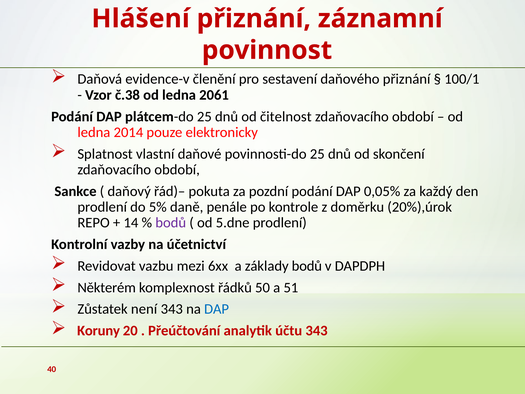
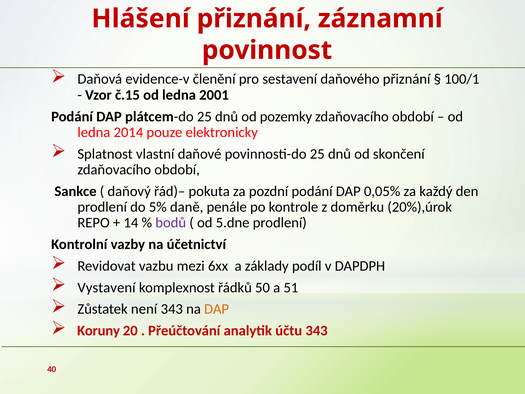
č.38: č.38 -> č.15
2061: 2061 -> 2001
čitelnost: čitelnost -> pozemky
základy bodů: bodů -> podíl
Některém: Některém -> Vystavení
DAP at (217, 309) colour: blue -> orange
